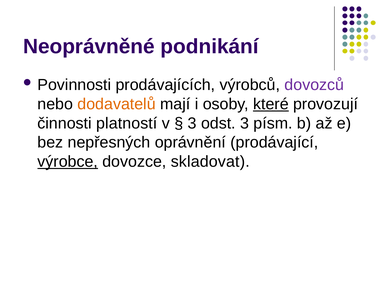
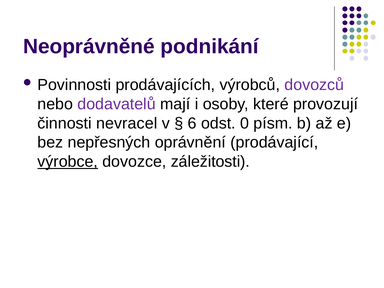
dodavatelů colour: orange -> purple
které underline: present -> none
platností: platností -> nevracel
3 at (192, 123): 3 -> 6
odst 3: 3 -> 0
skladovat: skladovat -> záležitosti
